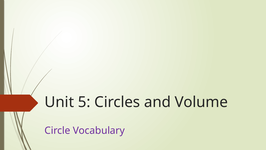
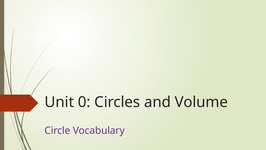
5: 5 -> 0
